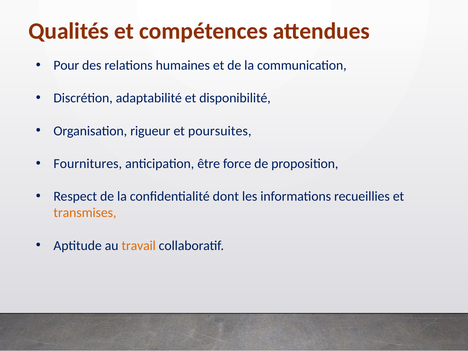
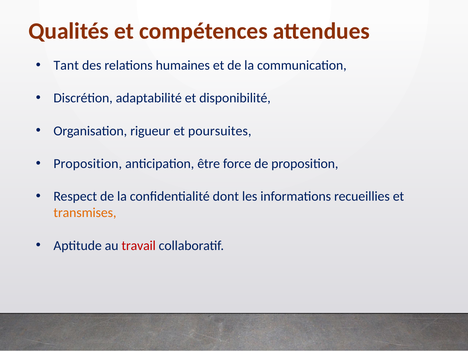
Pour: Pour -> Tant
Fournitures at (88, 164): Fournitures -> Proposition
travail colour: orange -> red
